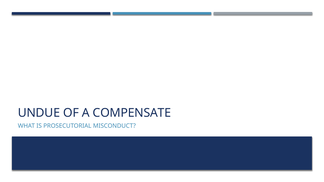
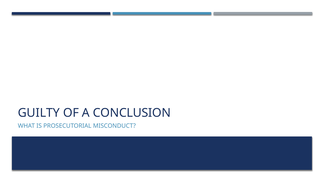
UNDUE: UNDUE -> GUILTY
COMPENSATE: COMPENSATE -> CONCLUSION
